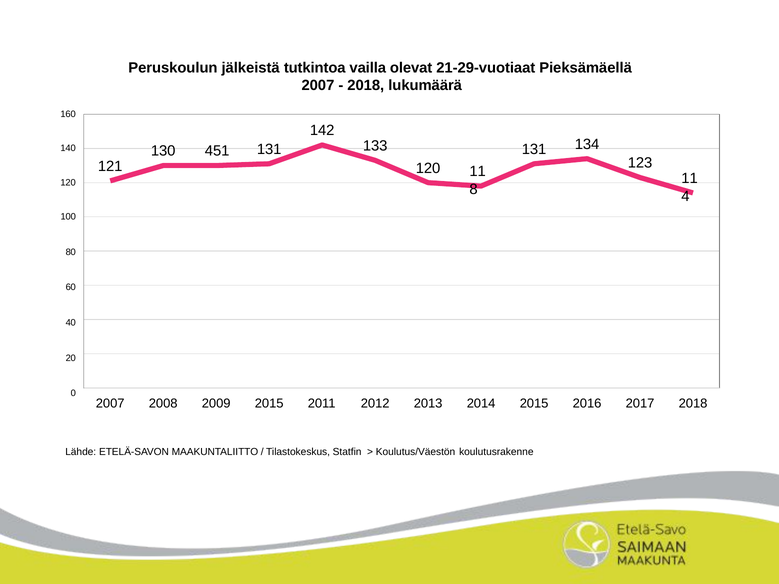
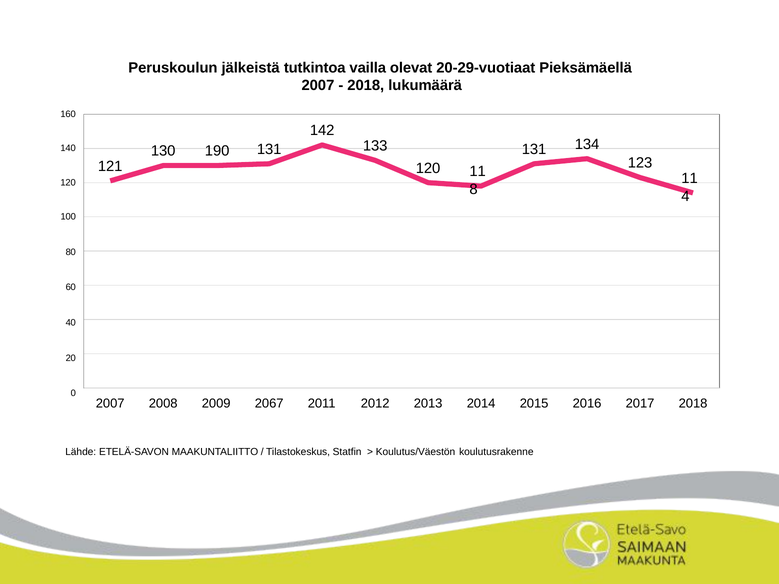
21-29-vuotiaat: 21-29-vuotiaat -> 20-29-vuotiaat
451: 451 -> 190
2009 2015: 2015 -> 2067
